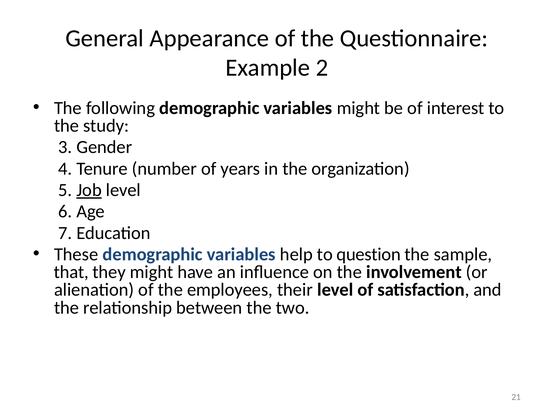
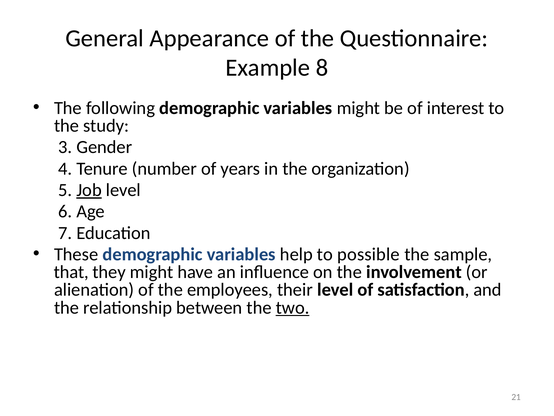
2: 2 -> 8
question: question -> possible
two underline: none -> present
